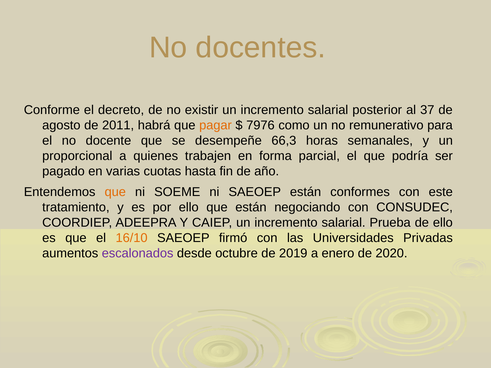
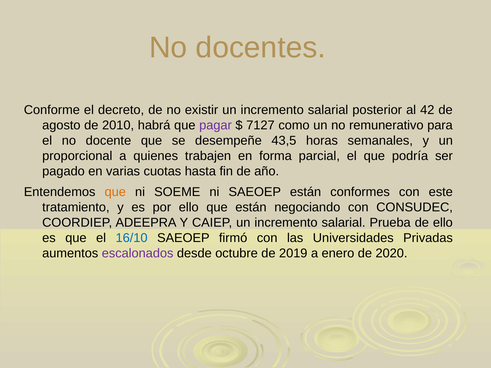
37: 37 -> 42
2011: 2011 -> 2010
pagar colour: orange -> purple
7976: 7976 -> 7127
66,3: 66,3 -> 43,5
16/10 colour: orange -> blue
